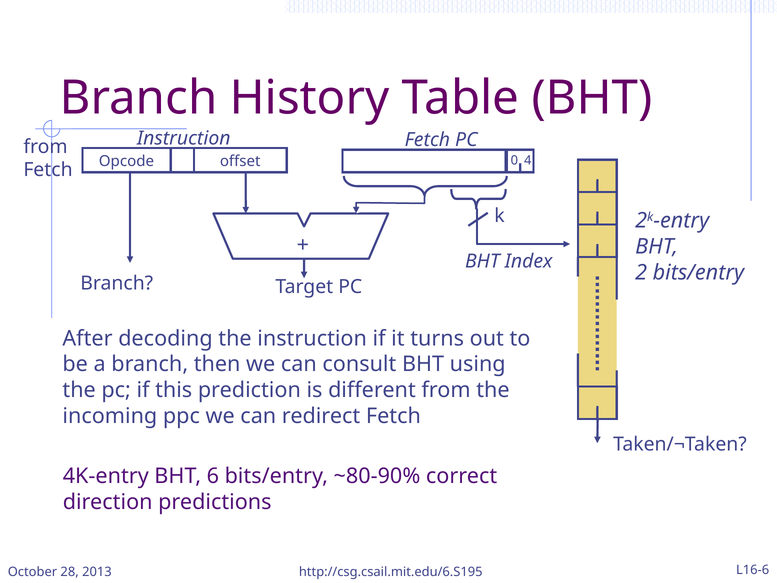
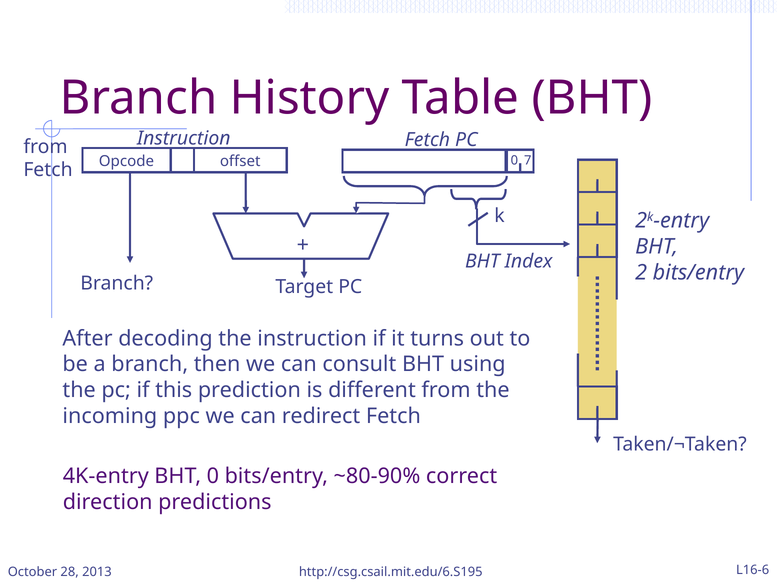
4: 4 -> 7
BHT 6: 6 -> 0
